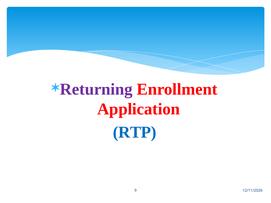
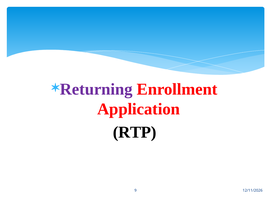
RTP colour: blue -> black
